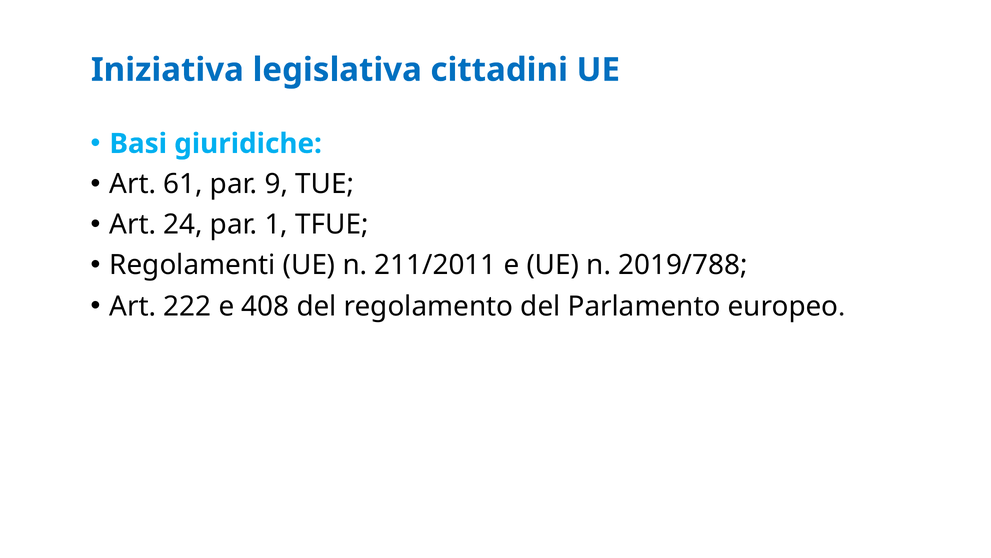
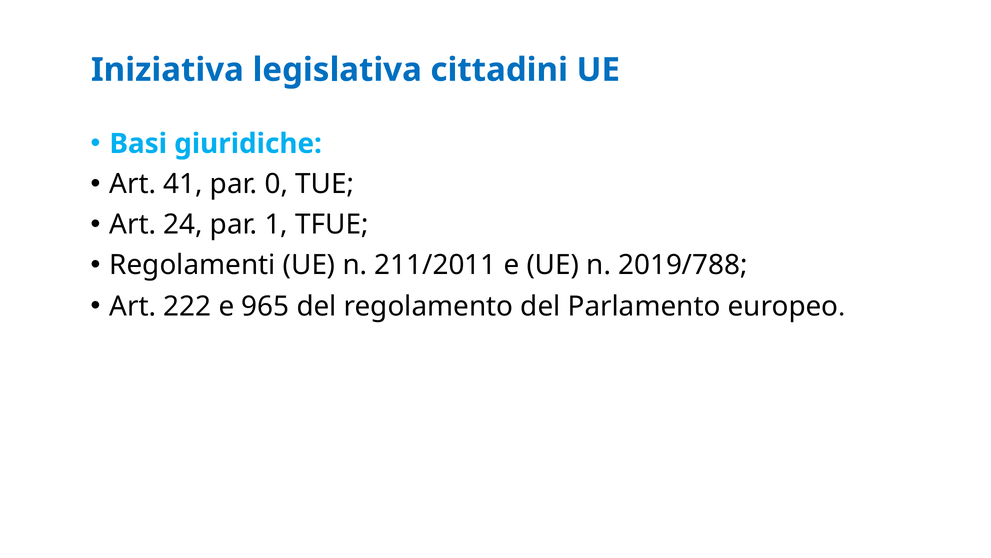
61: 61 -> 41
9: 9 -> 0
408: 408 -> 965
